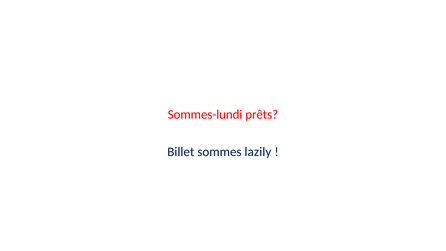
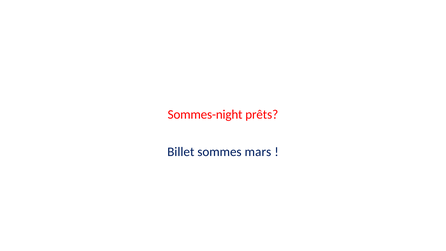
Sommes-lundi: Sommes-lundi -> Sommes-night
lazily: lazily -> mars
